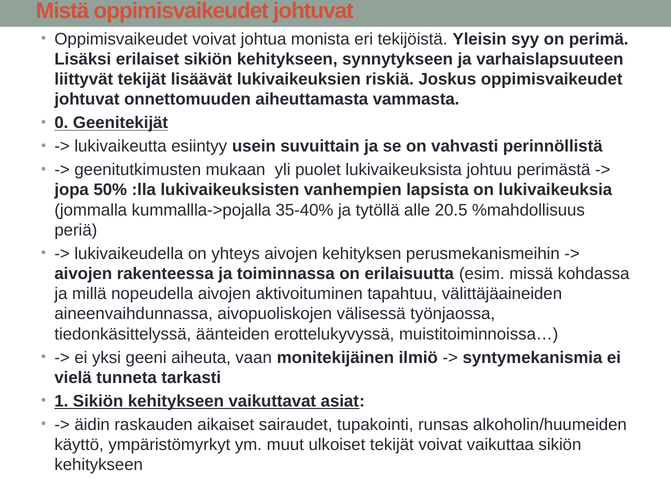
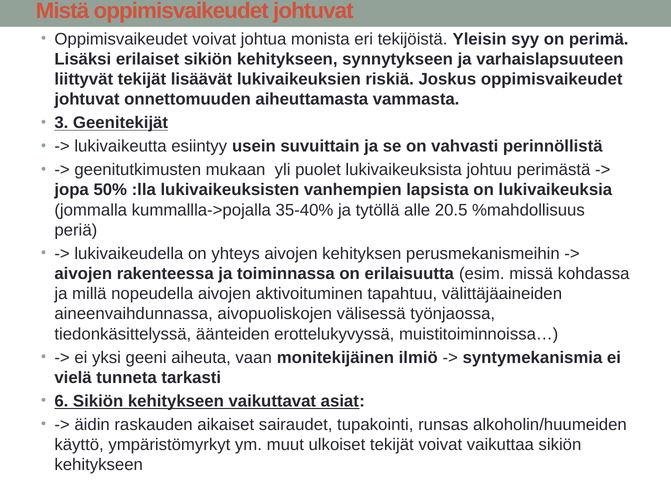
0: 0 -> 3
1: 1 -> 6
